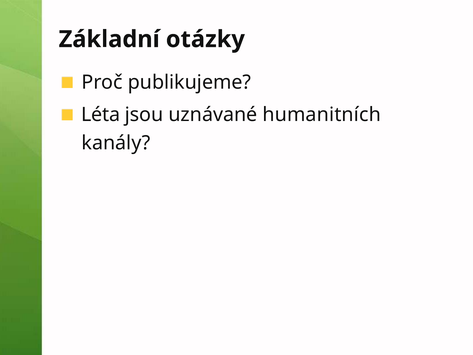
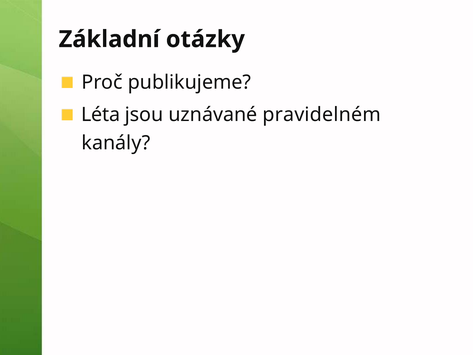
humanitních: humanitních -> pravidelném
